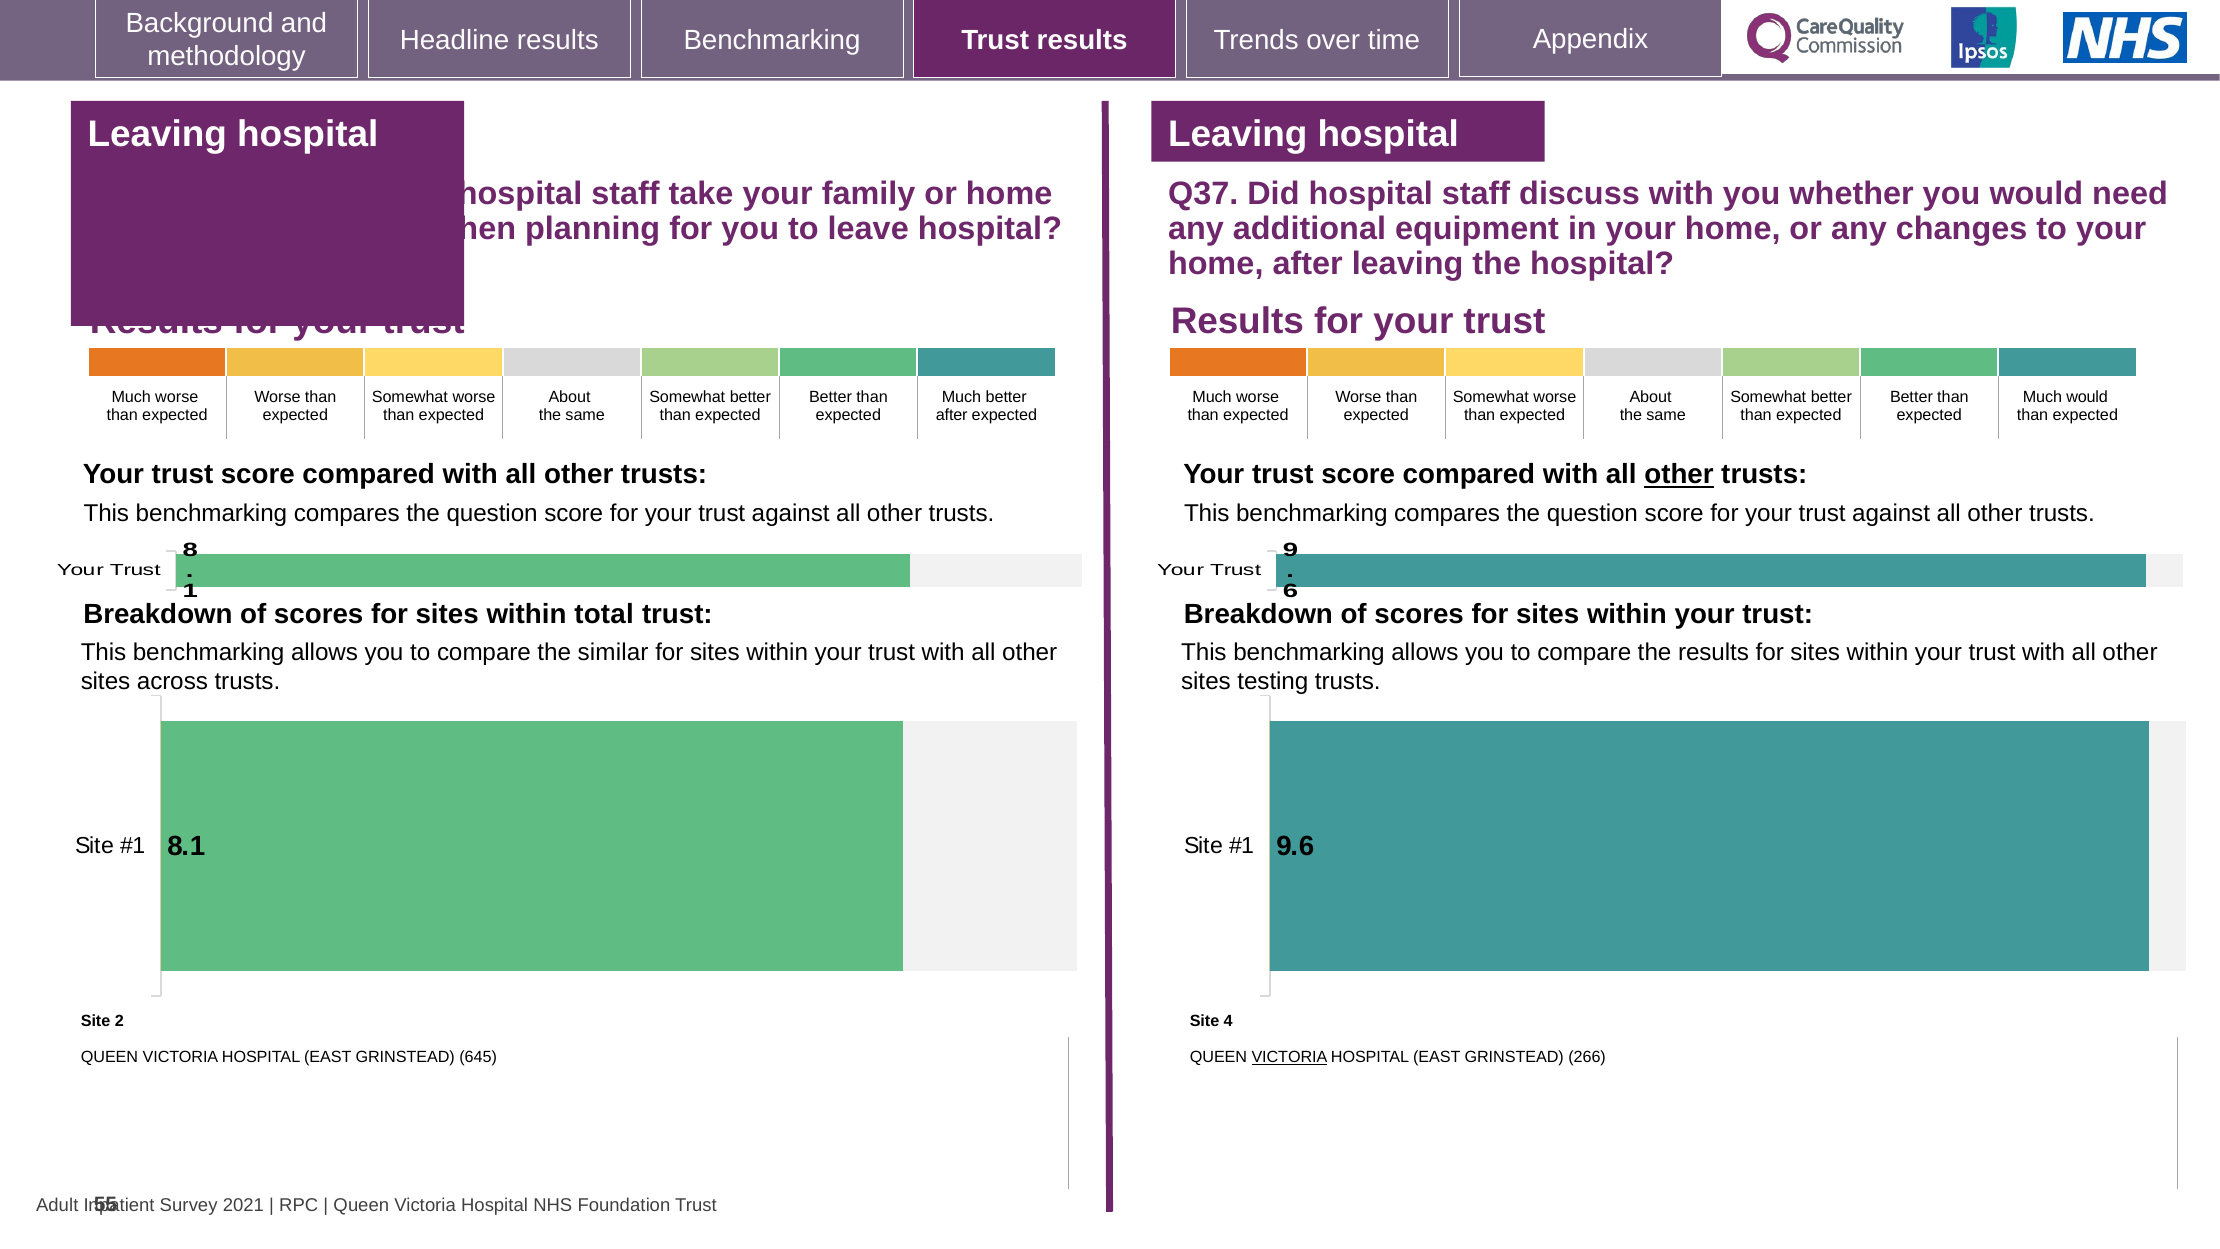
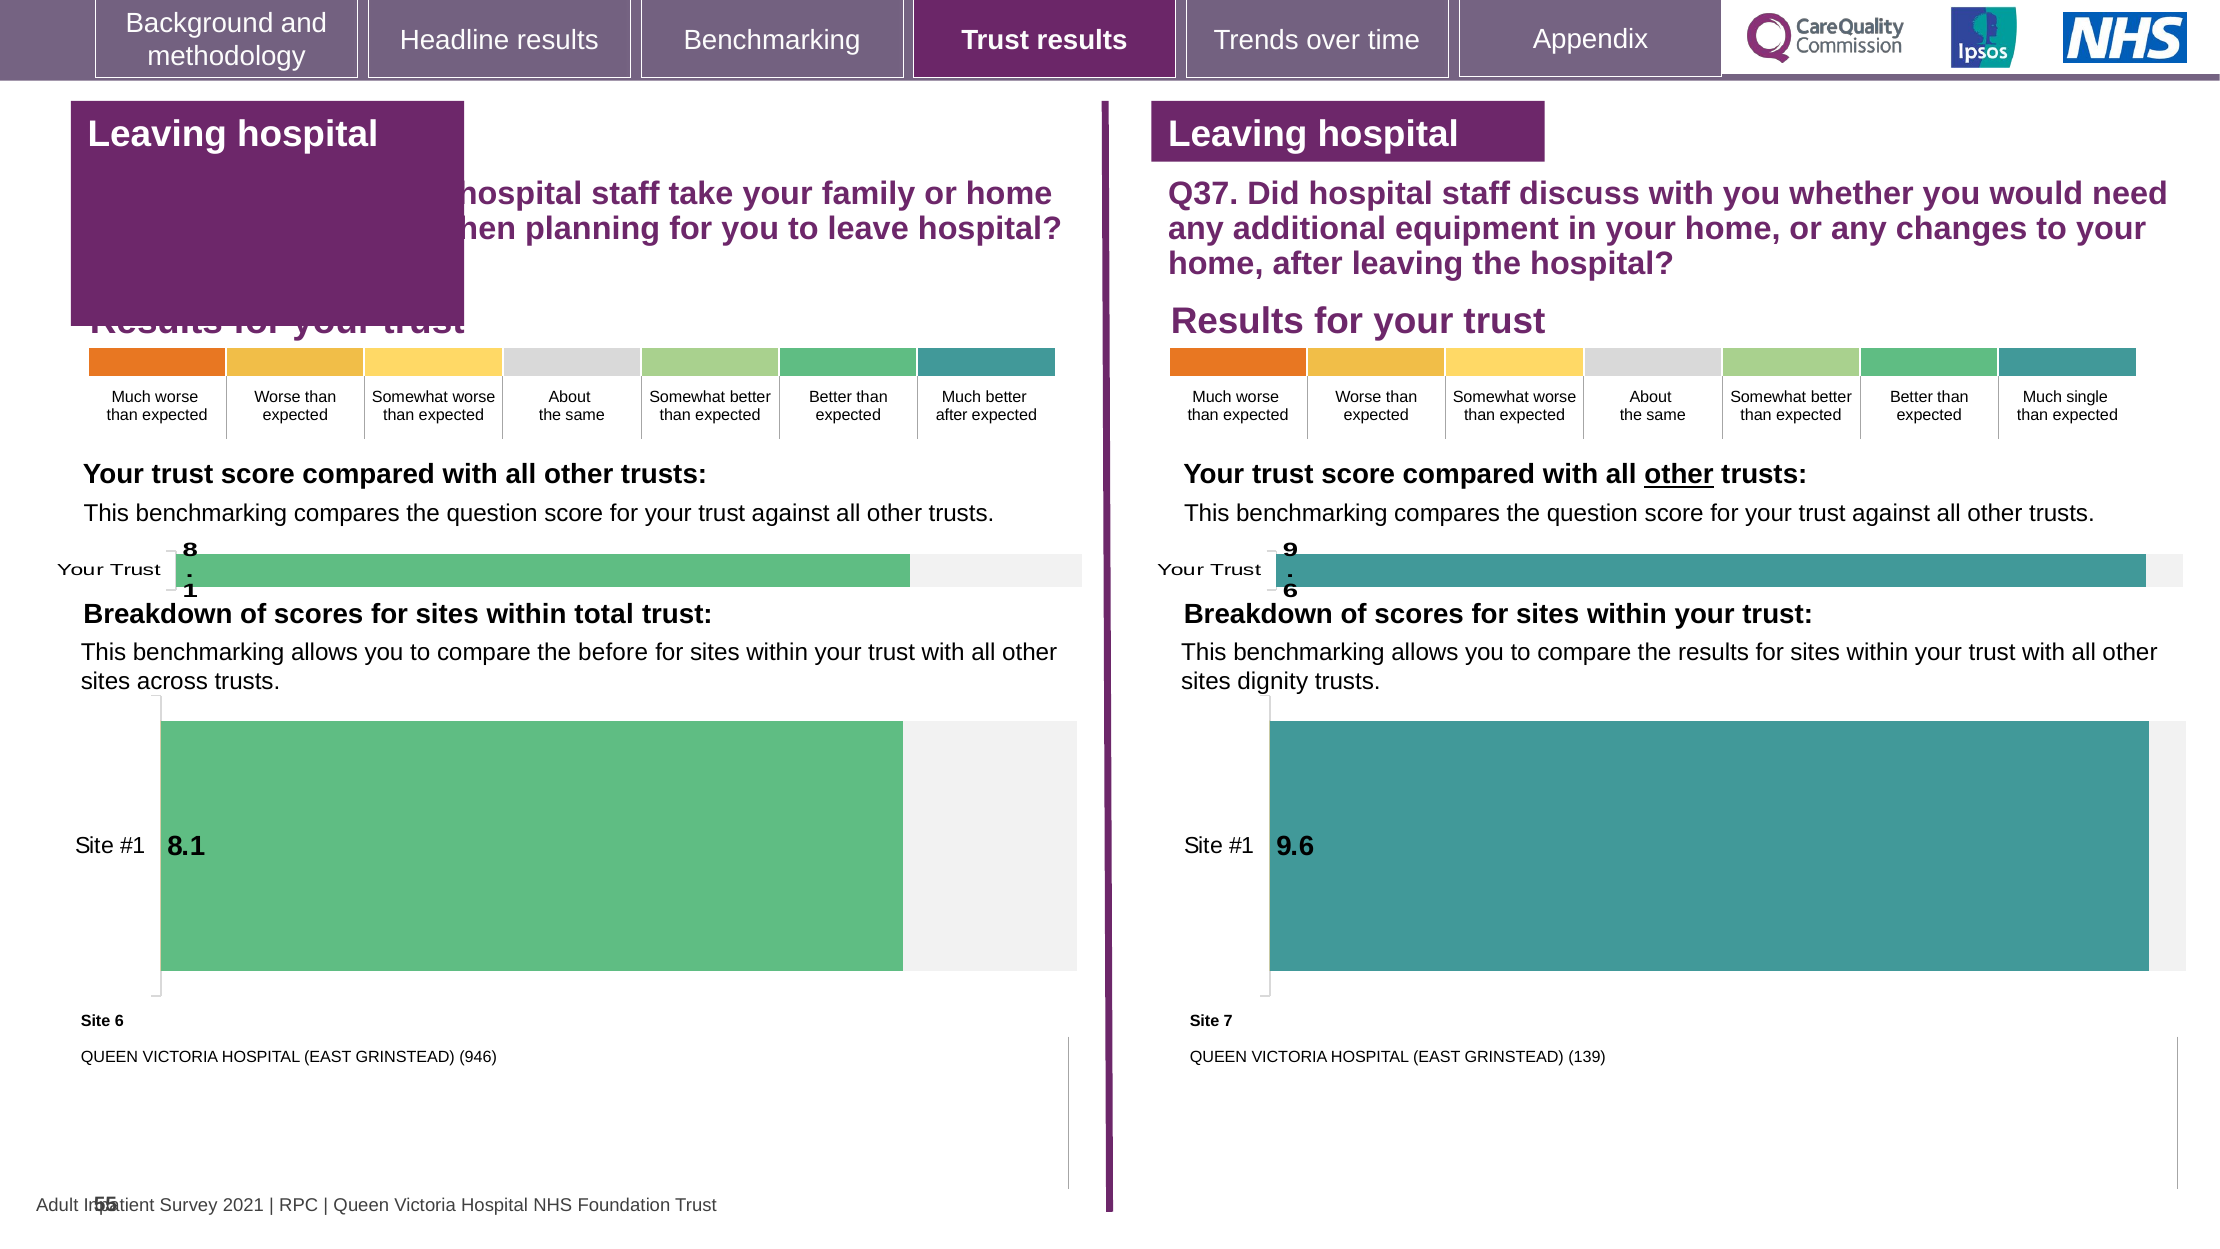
Much would: would -> single
similar: similar -> before
testing: testing -> dignity
Site 2: 2 -> 6
4: 4 -> 7
645: 645 -> 946
VICTORIA at (1289, 1057) underline: present -> none
266: 266 -> 139
